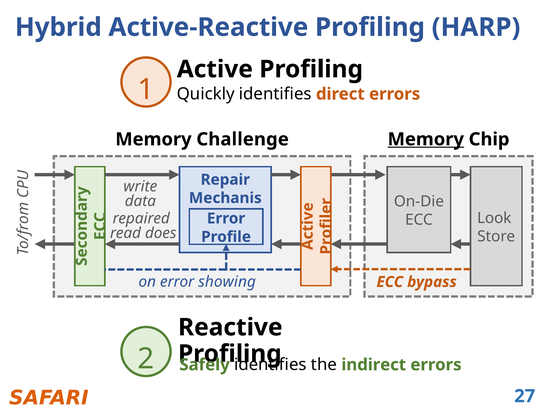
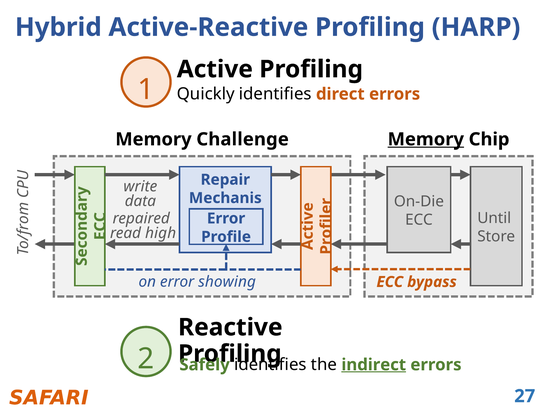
Look: Look -> Until
does: does -> high
indirect underline: none -> present
